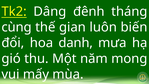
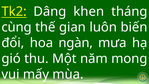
đênh: đênh -> khen
danh: danh -> ngàn
